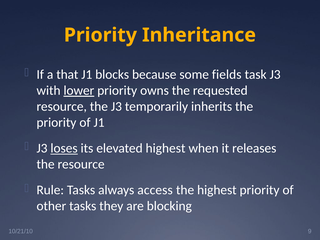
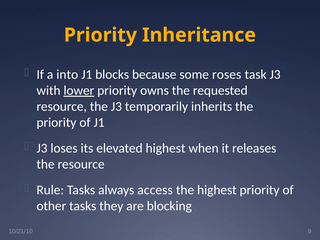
that: that -> into
fields: fields -> roses
loses underline: present -> none
